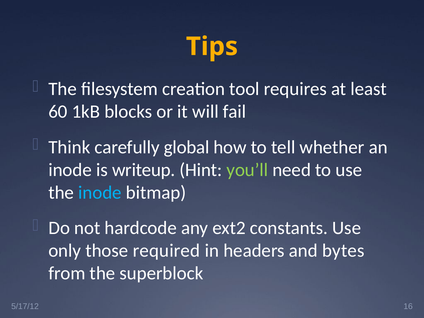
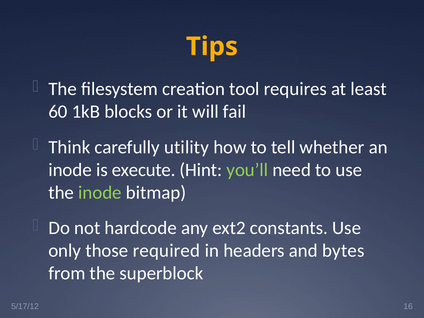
global: global -> utility
writeup: writeup -> execute
inode at (100, 192) colour: light blue -> light green
